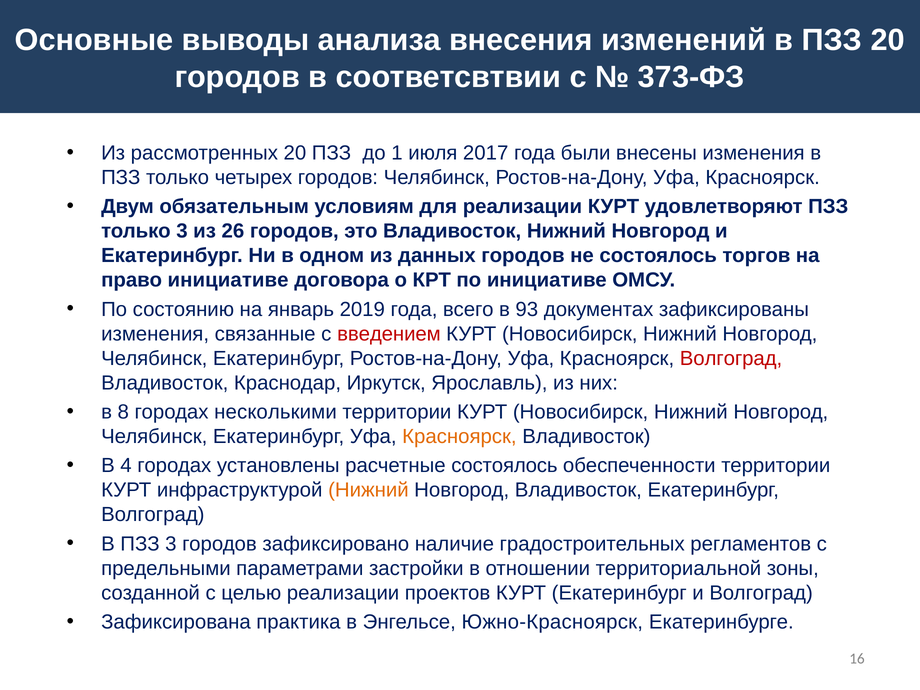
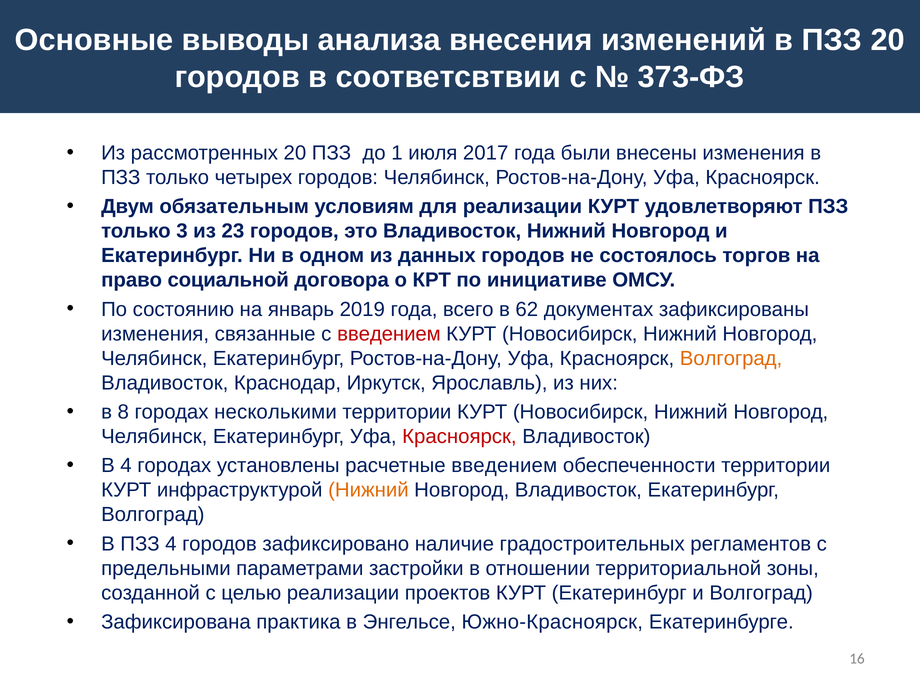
26: 26 -> 23
право инициативе: инициативе -> социальной
93: 93 -> 62
Волгоград at (731, 358) colour: red -> orange
Красноярск at (459, 437) colour: orange -> red
расчетные состоялось: состоялось -> введением
ПЗЗ 3: 3 -> 4
